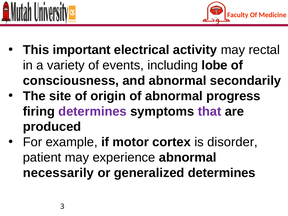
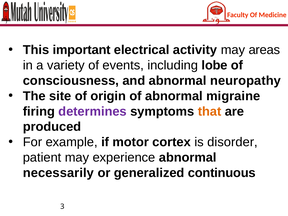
rectal: rectal -> areas
secondarily: secondarily -> neuropathy
progress: progress -> migraine
that colour: purple -> orange
generalized determines: determines -> continuous
